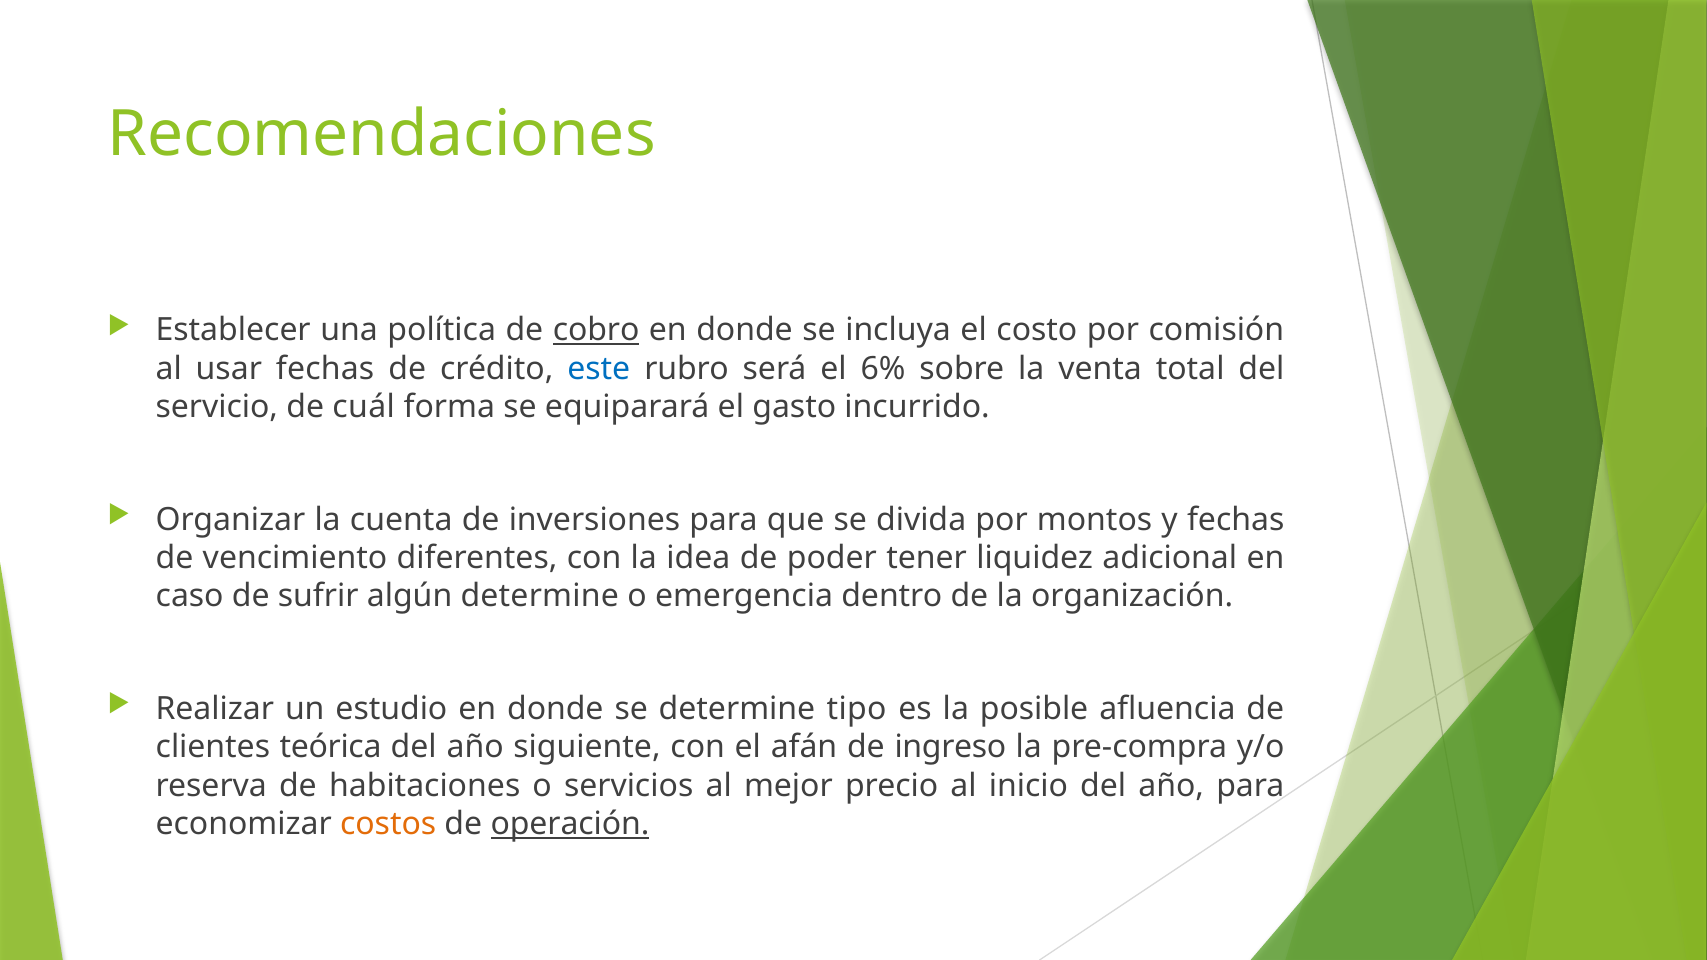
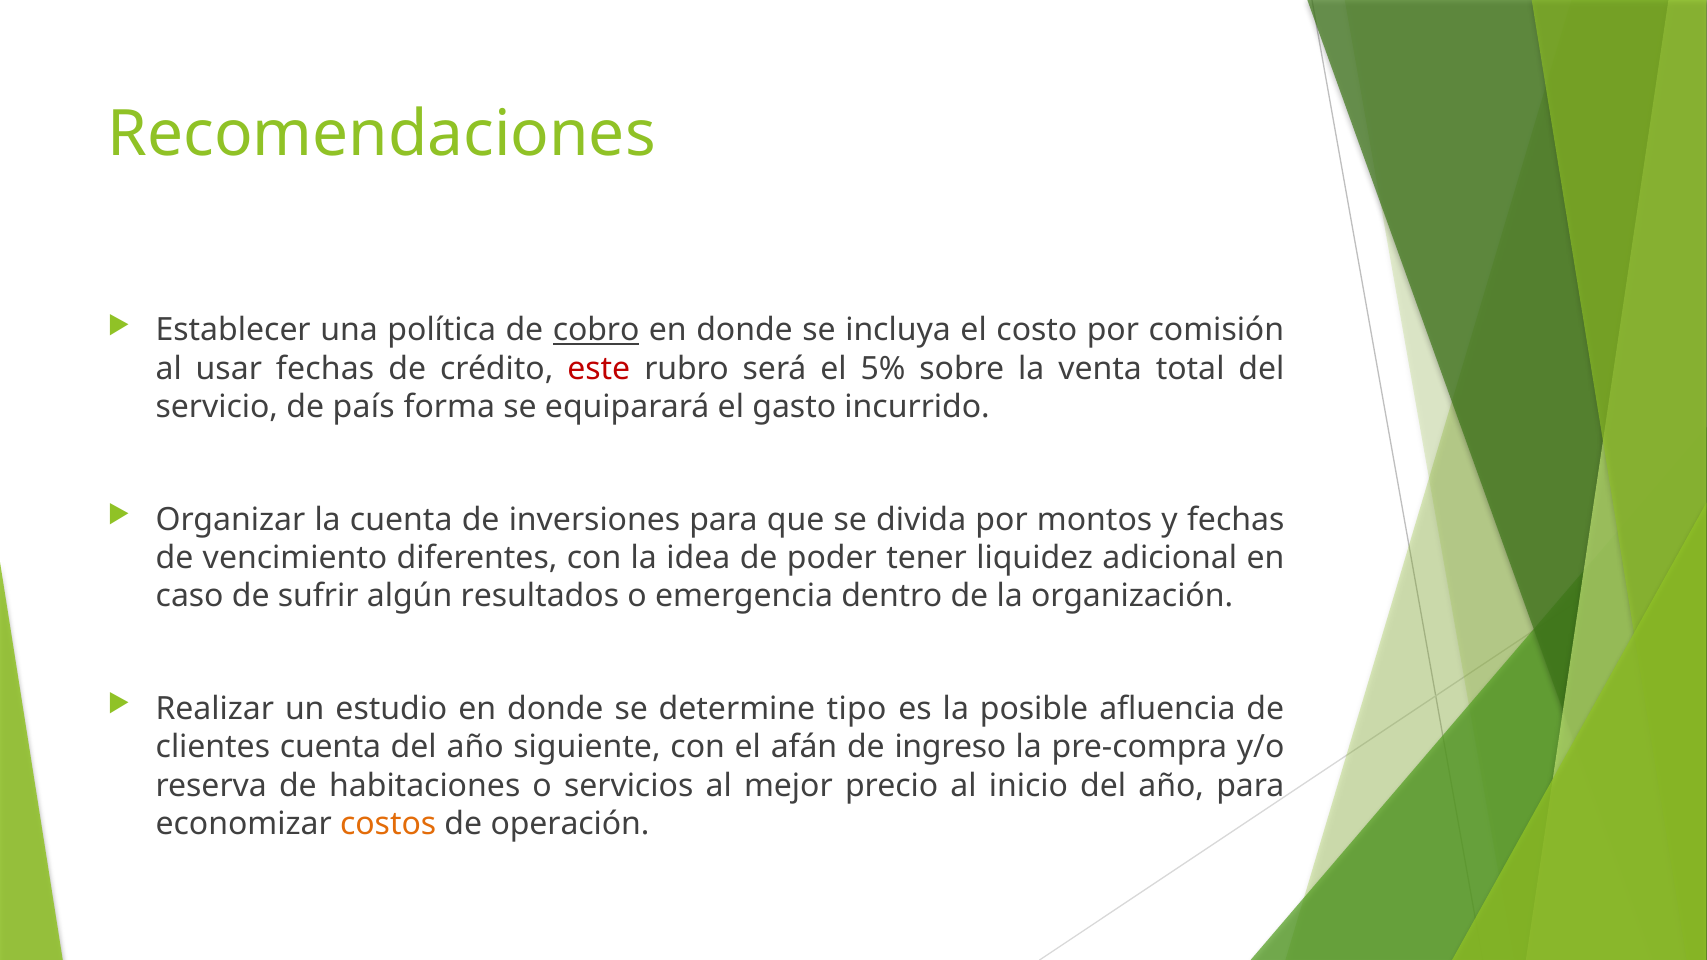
este colour: blue -> red
6%: 6% -> 5%
cuál: cuál -> país
algún determine: determine -> resultados
clientes teórica: teórica -> cuenta
operación underline: present -> none
